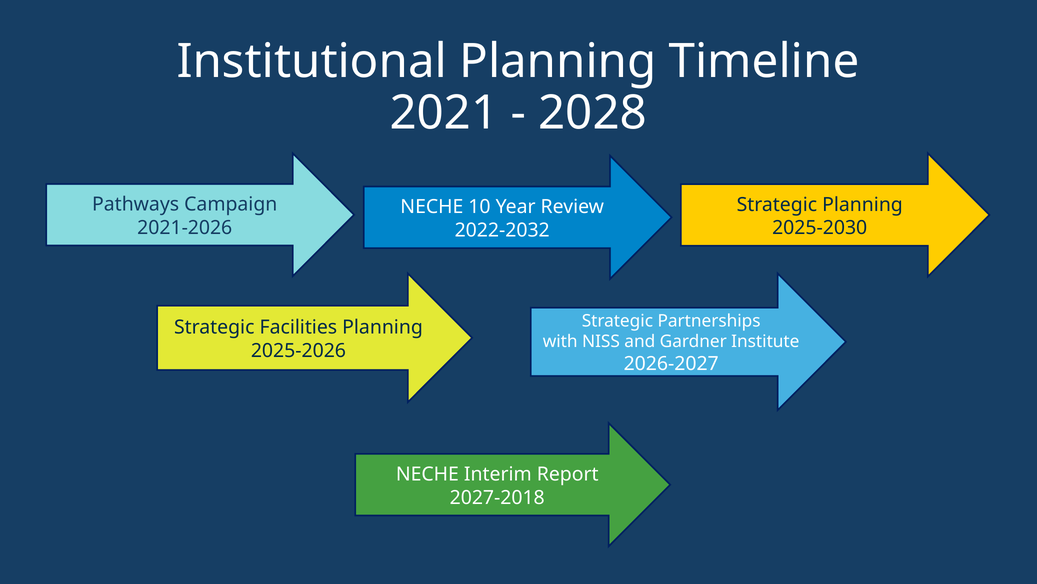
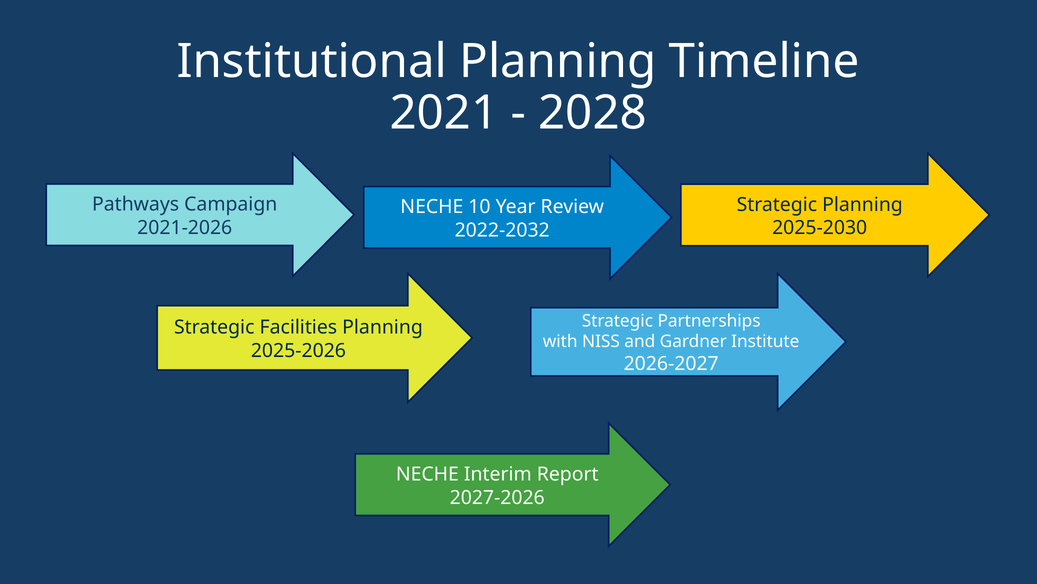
2027-2018: 2027-2018 -> 2027-2026
